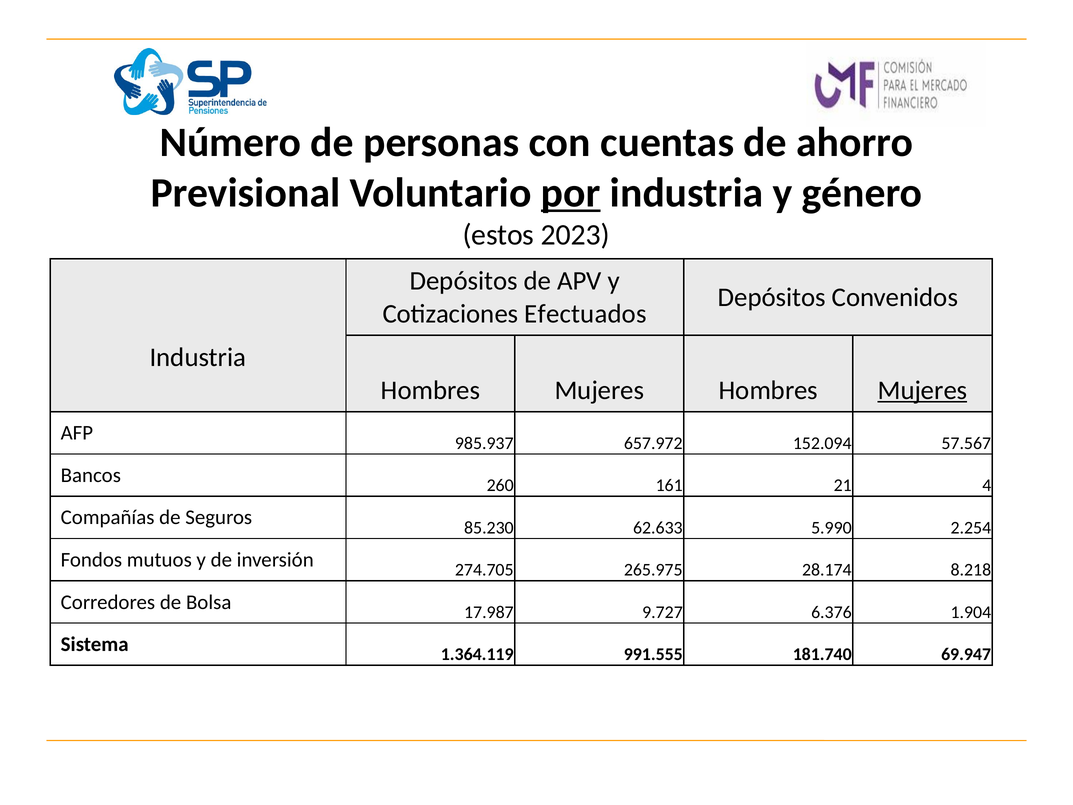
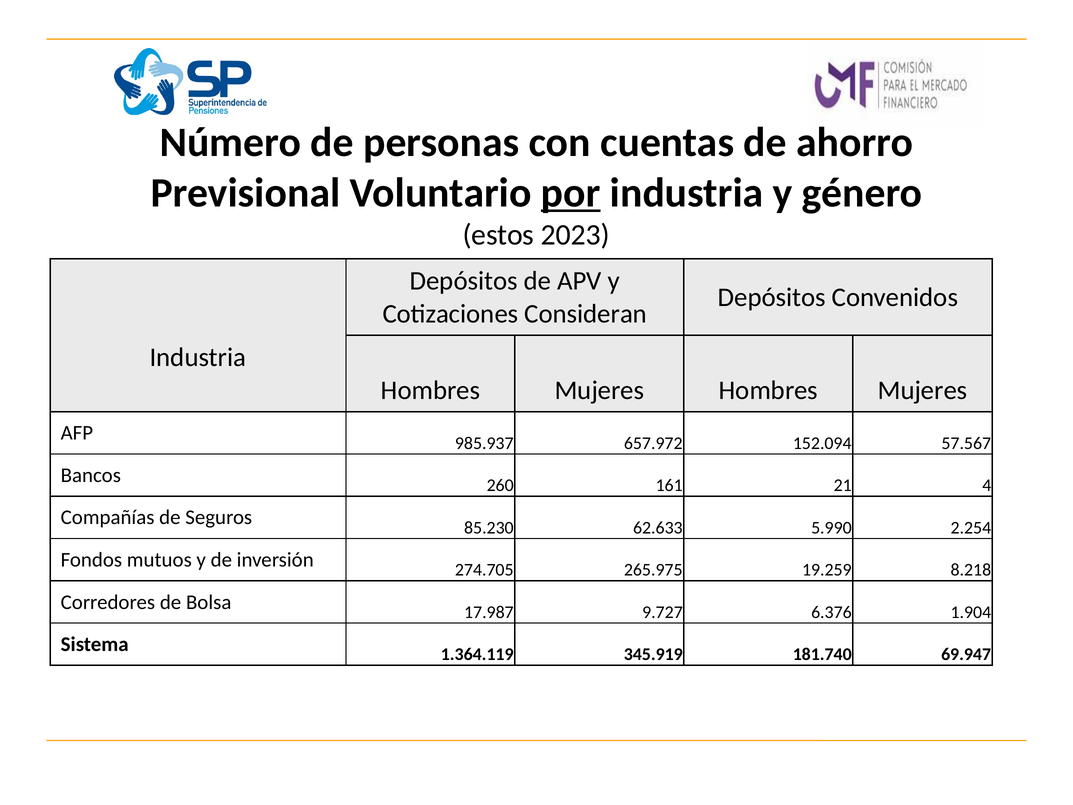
Efectuados: Efectuados -> Consideran
Mujeres at (923, 390) underline: present -> none
28.174: 28.174 -> 19.259
991.555: 991.555 -> 345.919
